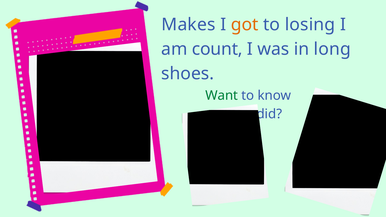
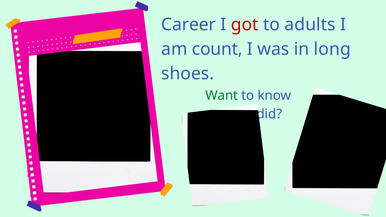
Makes: Makes -> Career
got colour: orange -> red
losing: losing -> adults
